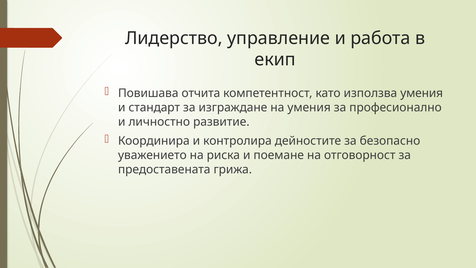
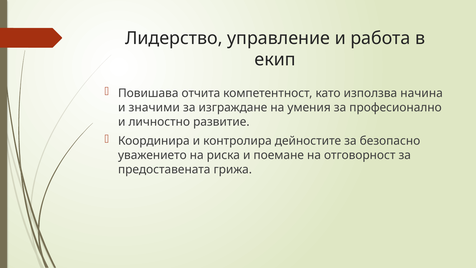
използва умения: умения -> начина
стандарт: стандарт -> значими
